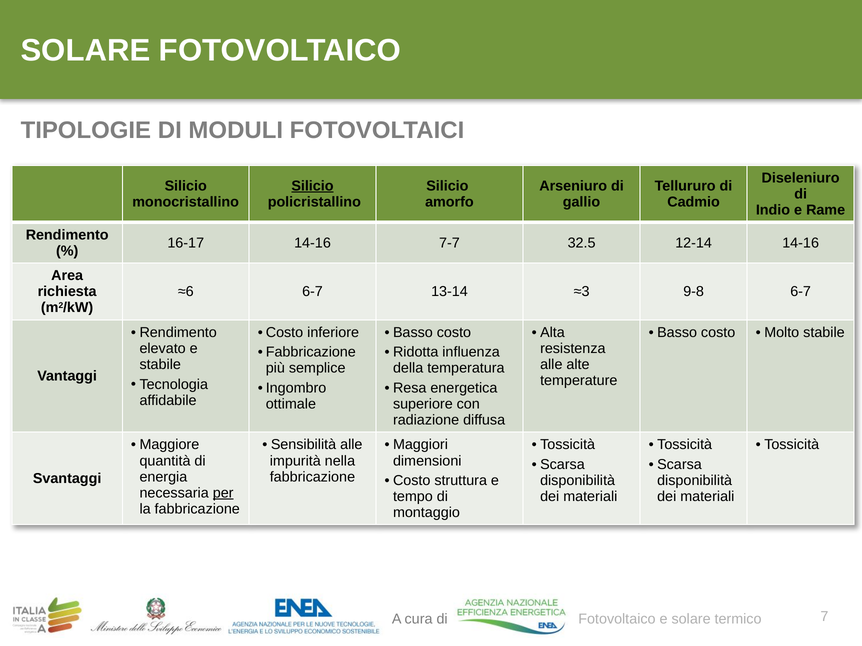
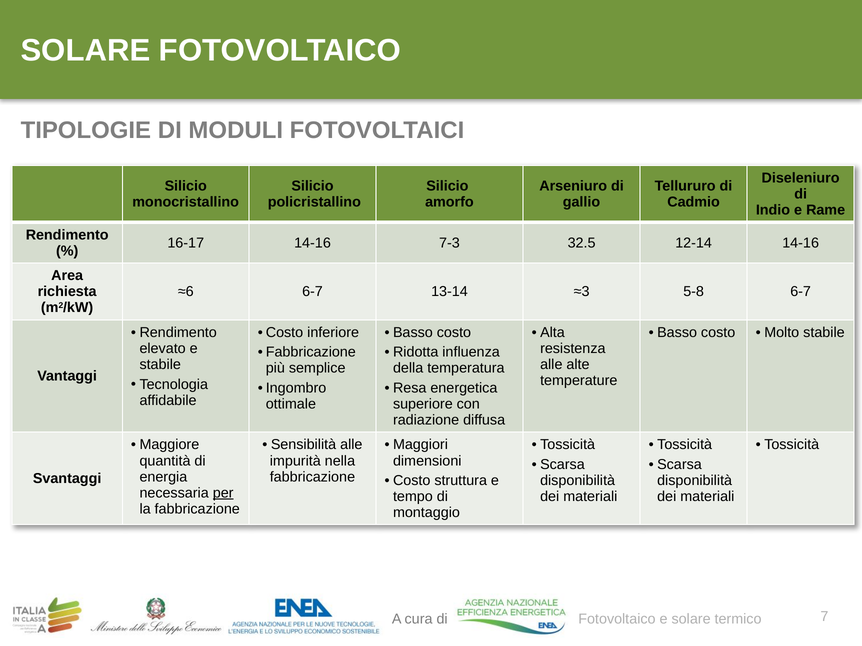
Silicio at (312, 186) underline: present -> none
7-7: 7-7 -> 7-3
9-8: 9-8 -> 5-8
